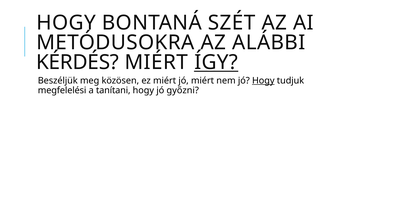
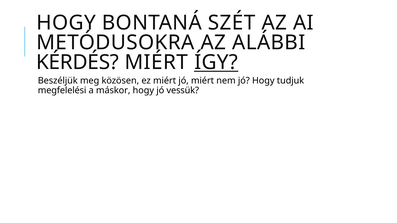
Hogy at (263, 81) underline: present -> none
tanítani: tanítani -> máskor
győzni: győzni -> vessük
